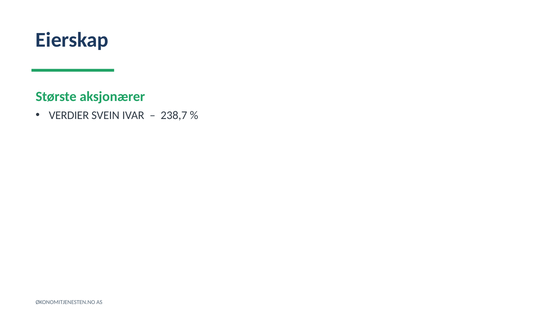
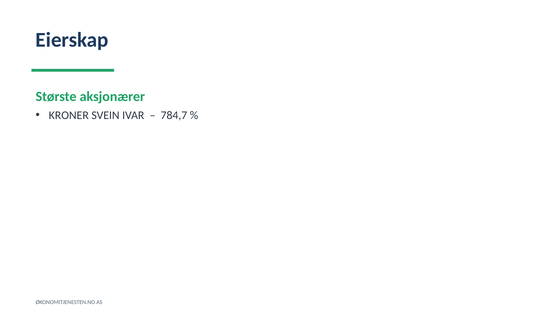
VERDIER: VERDIER -> KRONER
238,7: 238,7 -> 784,7
